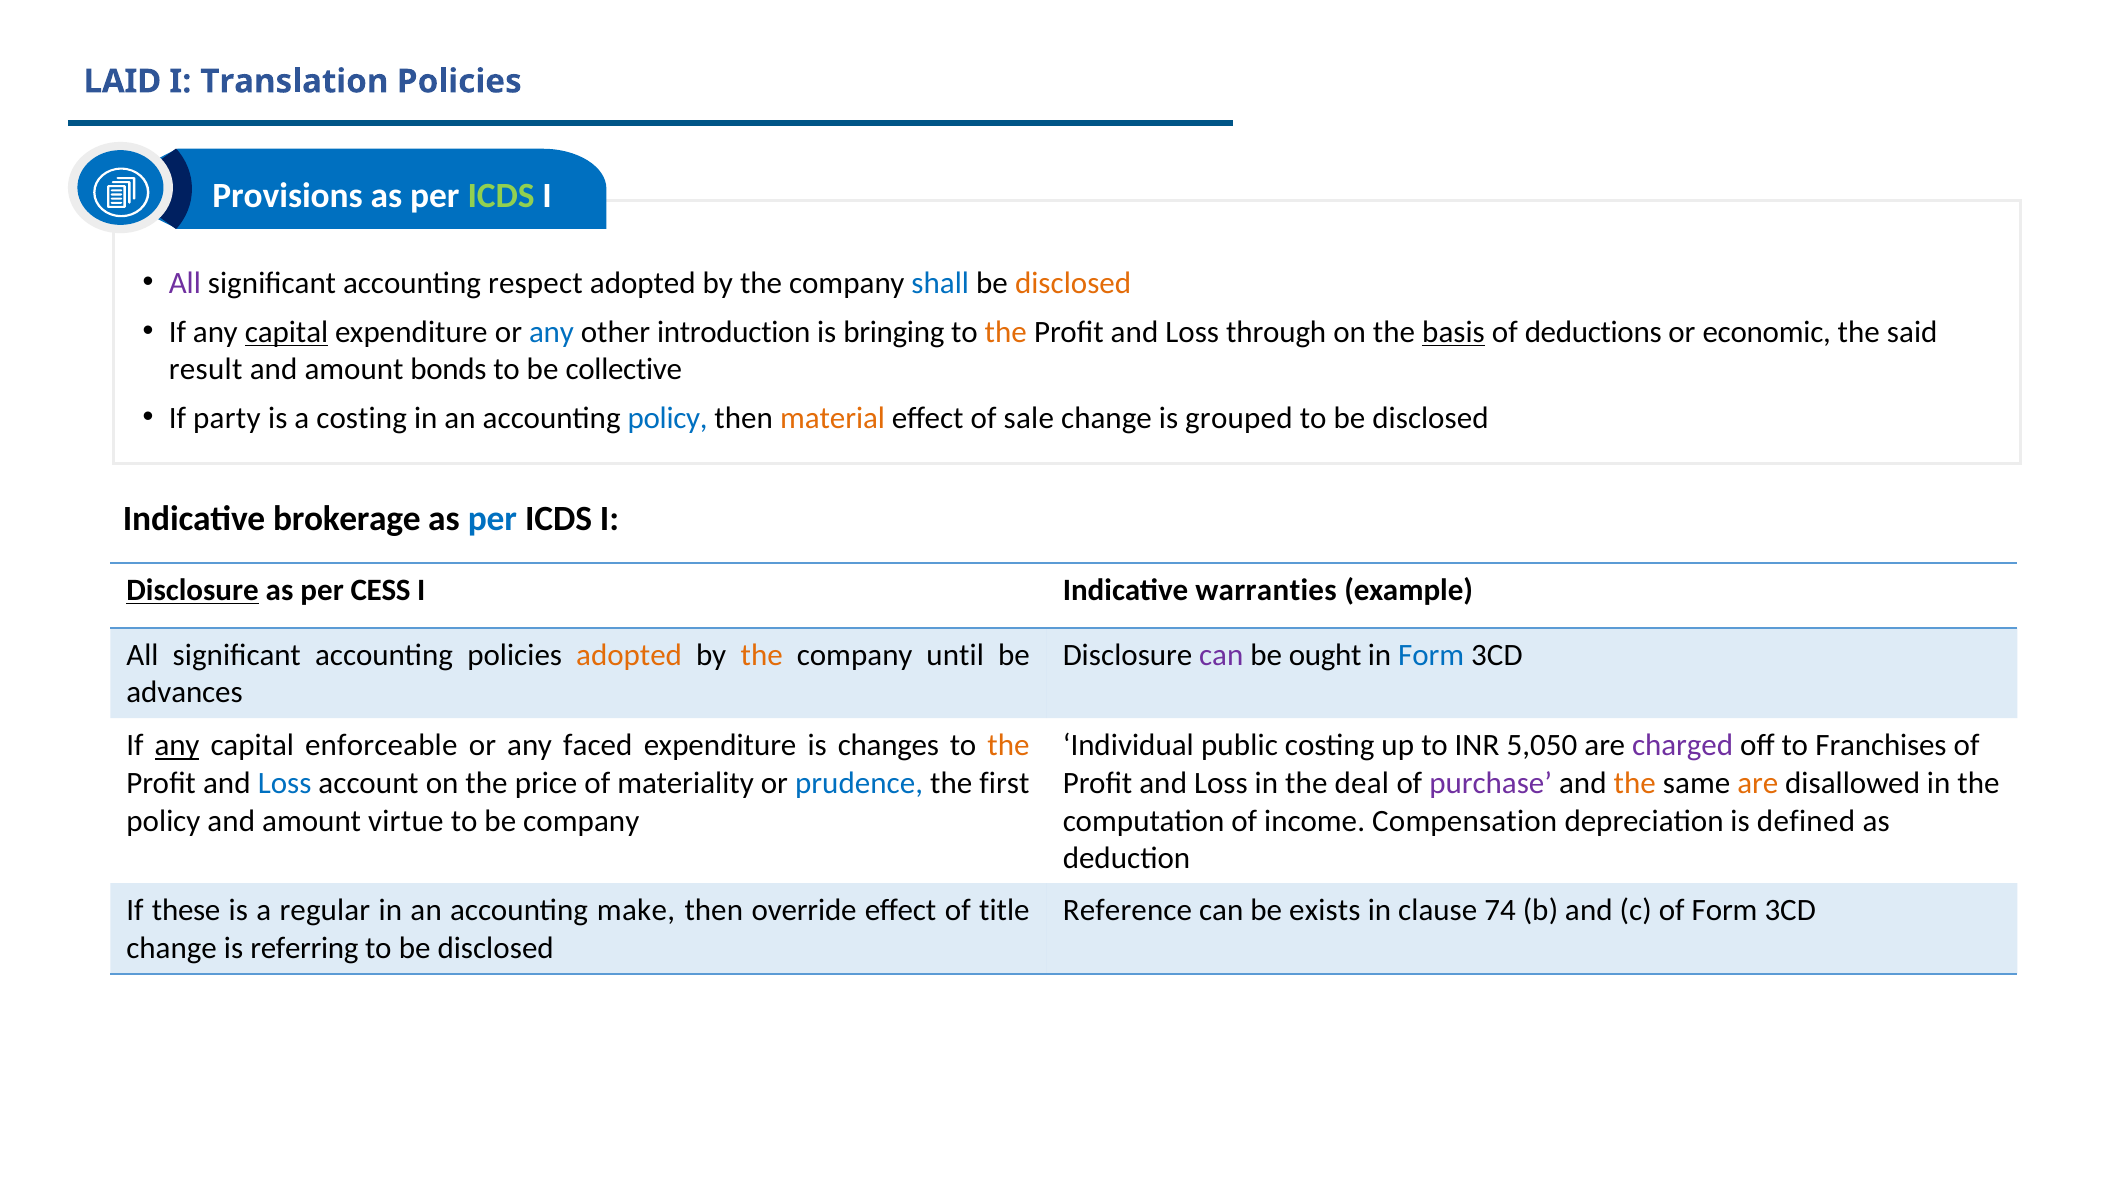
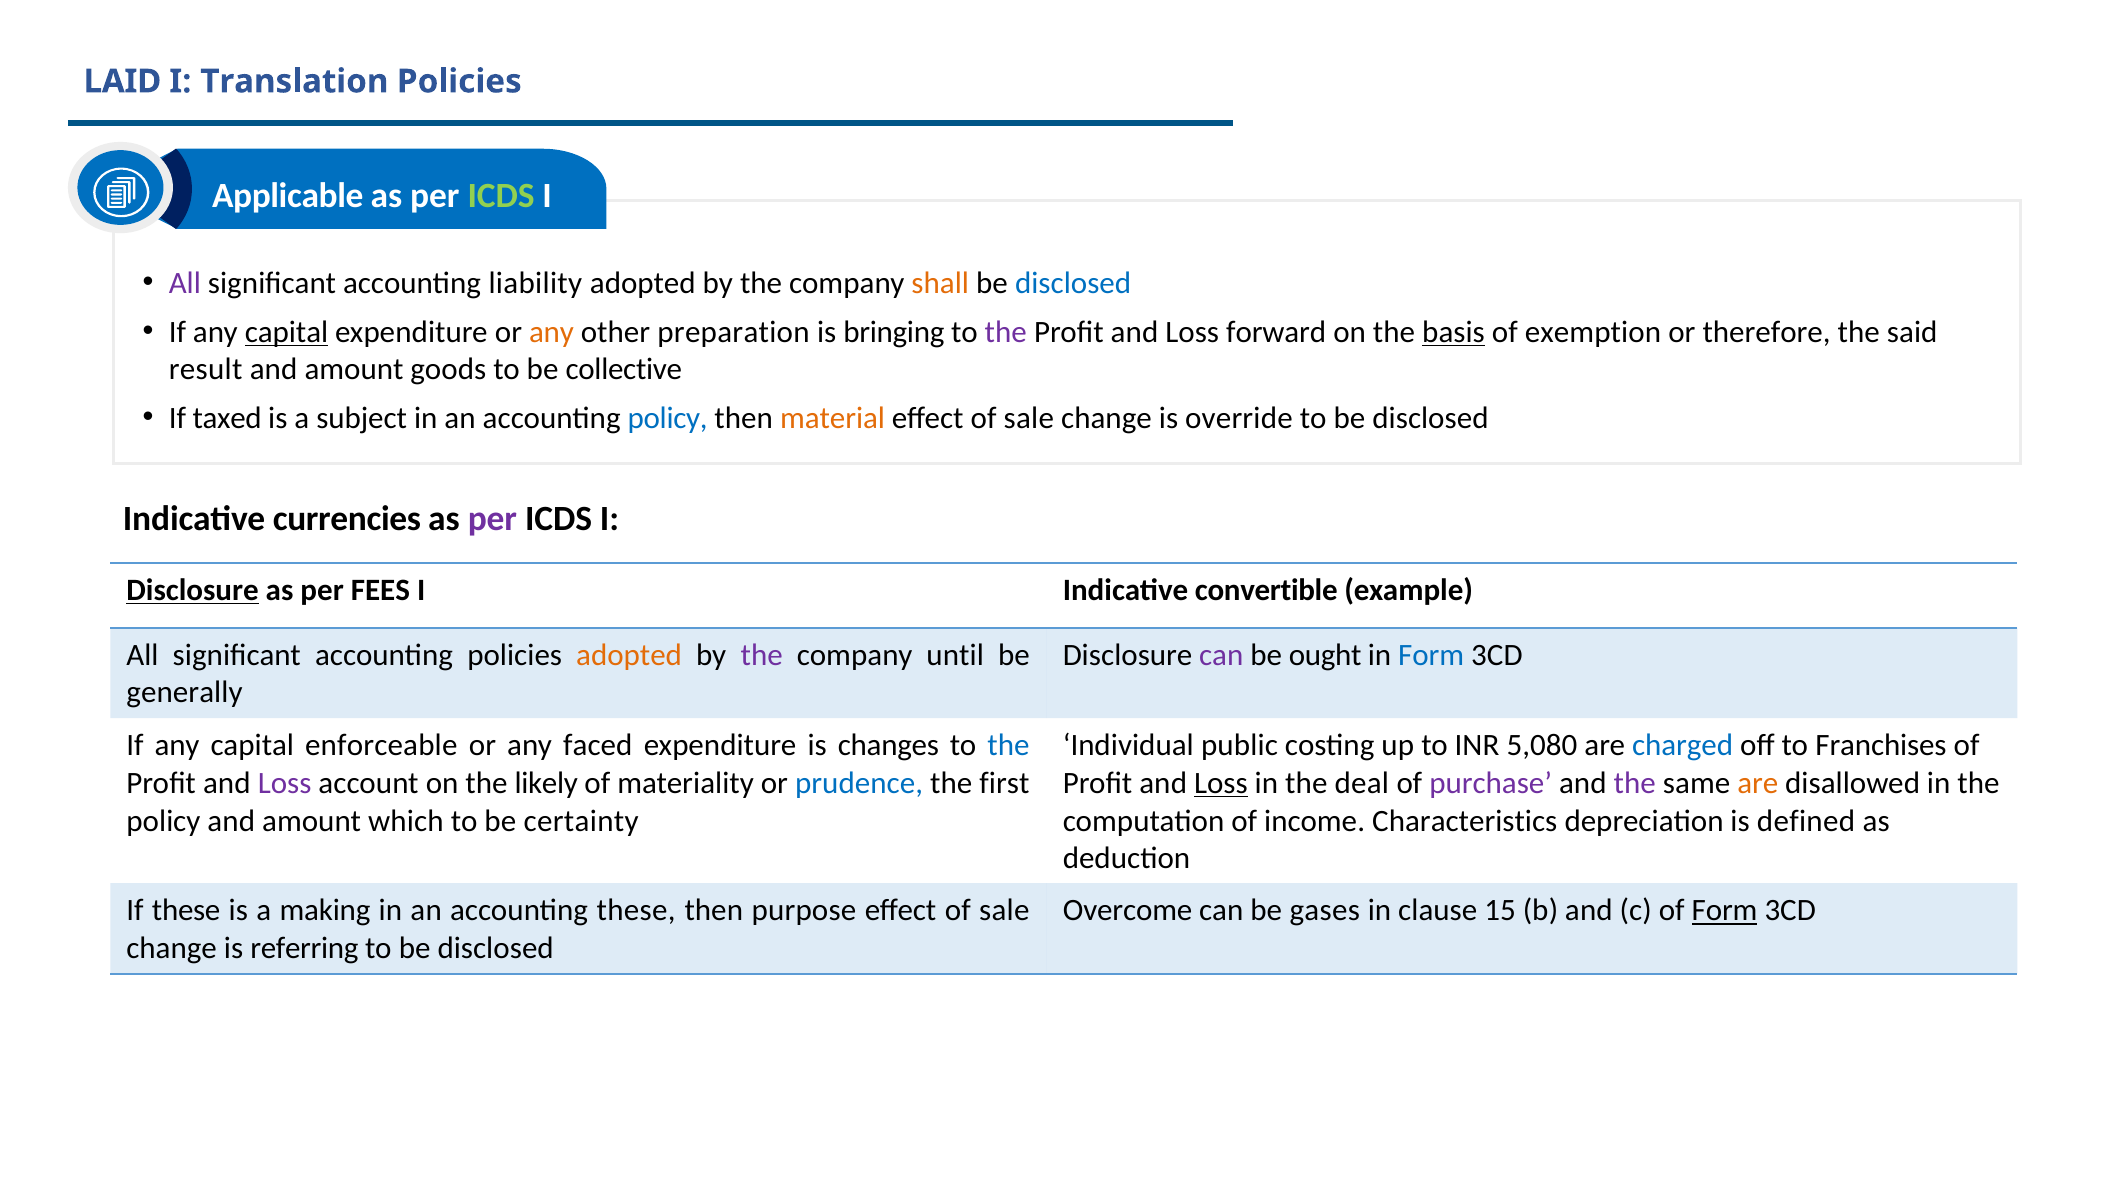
Provisions: Provisions -> Applicable
respect: respect -> liability
shall colour: blue -> orange
disclosed at (1073, 283) colour: orange -> blue
any at (551, 332) colour: blue -> orange
introduction: introduction -> preparation
the at (1006, 332) colour: orange -> purple
through: through -> forward
deductions: deductions -> exemption
economic: economic -> therefore
bonds: bonds -> goods
party: party -> taxed
a costing: costing -> subject
grouped: grouped -> override
brokerage: brokerage -> currencies
per at (492, 519) colour: blue -> purple
CESS: CESS -> FEES
warranties: warranties -> convertible
the at (762, 655) colour: orange -> purple
advances: advances -> generally
any at (177, 745) underline: present -> none
the at (1008, 745) colour: orange -> blue
5,050: 5,050 -> 5,080
charged colour: purple -> blue
Loss at (285, 783) colour: blue -> purple
price: price -> likely
Loss at (1221, 783) underline: none -> present
the at (1635, 783) colour: orange -> purple
virtue: virtue -> which
be company: company -> certainty
Compensation: Compensation -> Characteristics
regular: regular -> making
accounting make: make -> these
override: override -> purpose
title at (1004, 910): title -> sale
Reference: Reference -> Overcome
exists: exists -> gases
74: 74 -> 15
Form at (1725, 910) underline: none -> present
